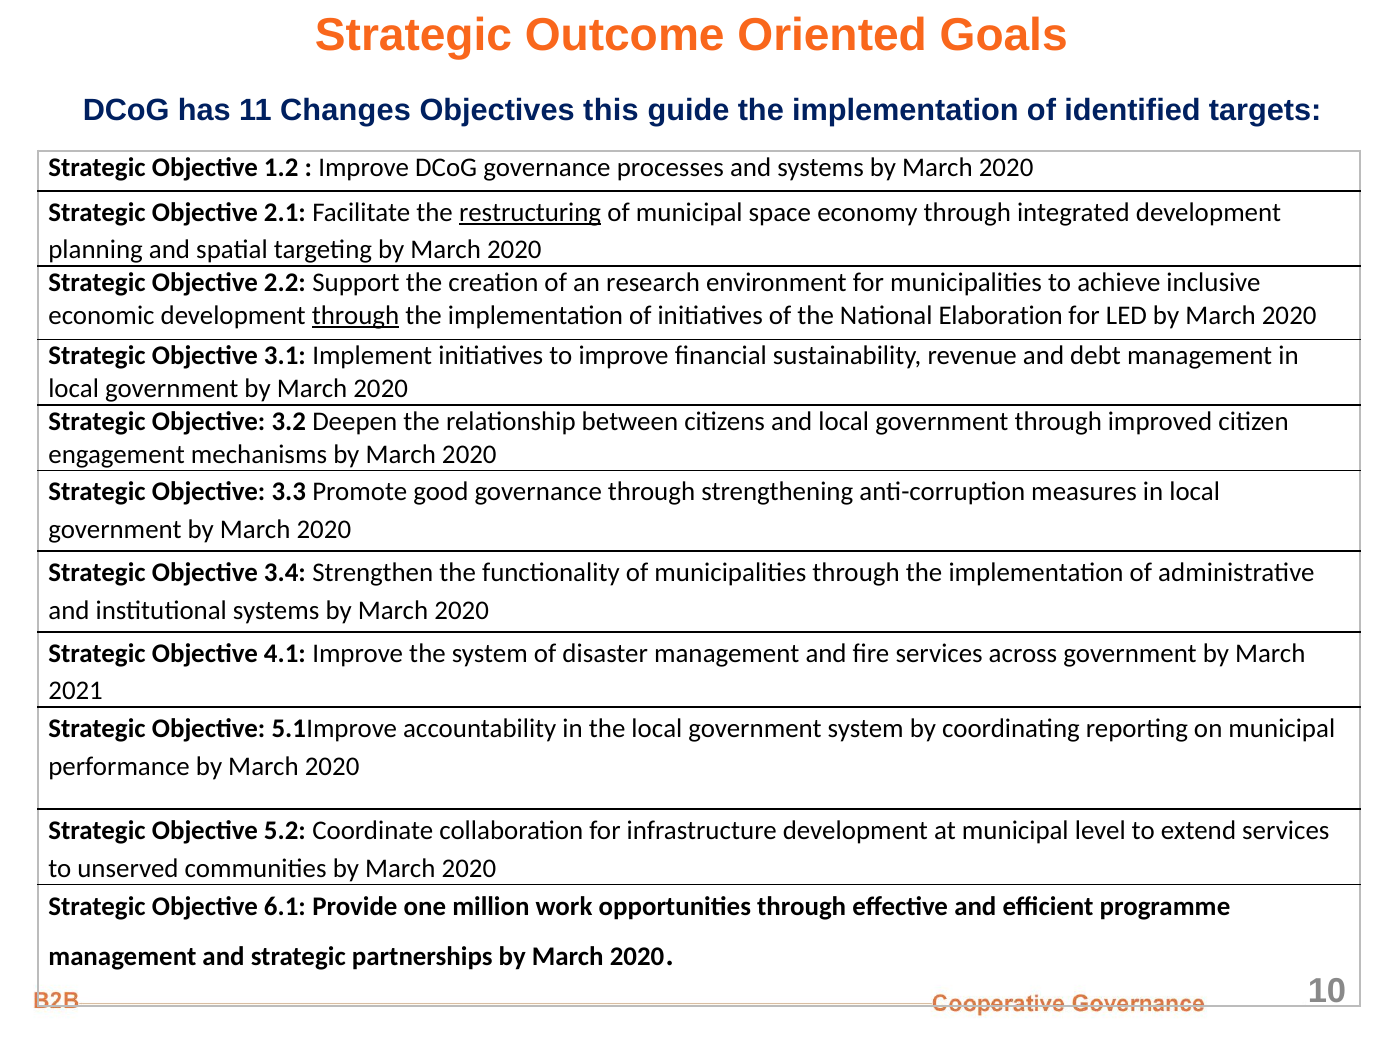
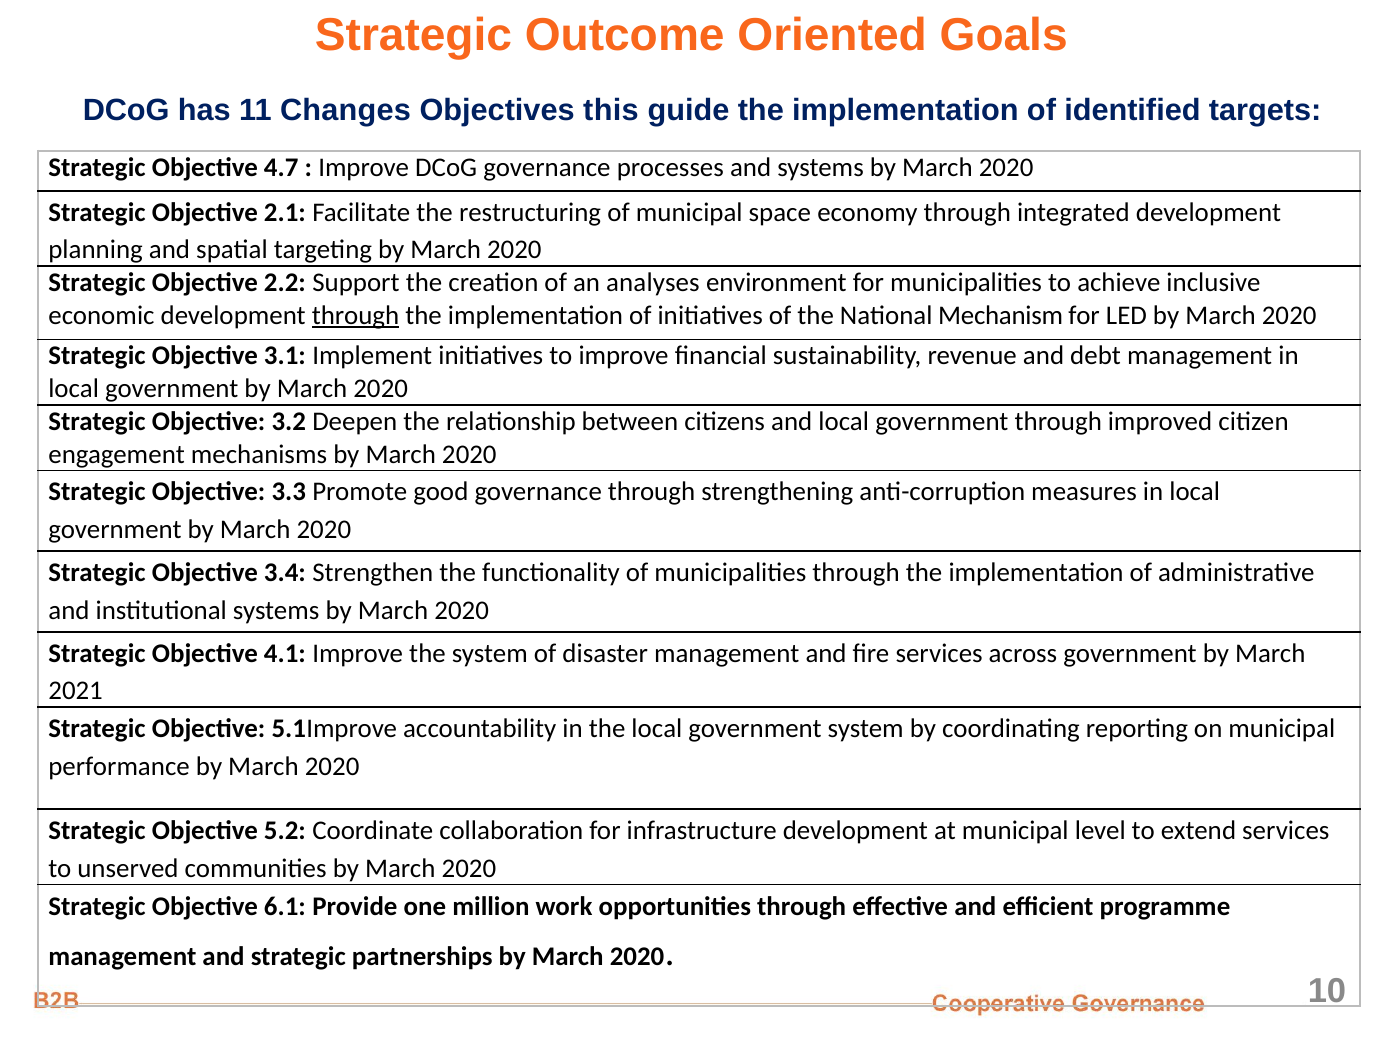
1.2: 1.2 -> 4.7
restructuring underline: present -> none
research: research -> analyses
Elaboration: Elaboration -> Mechanism
